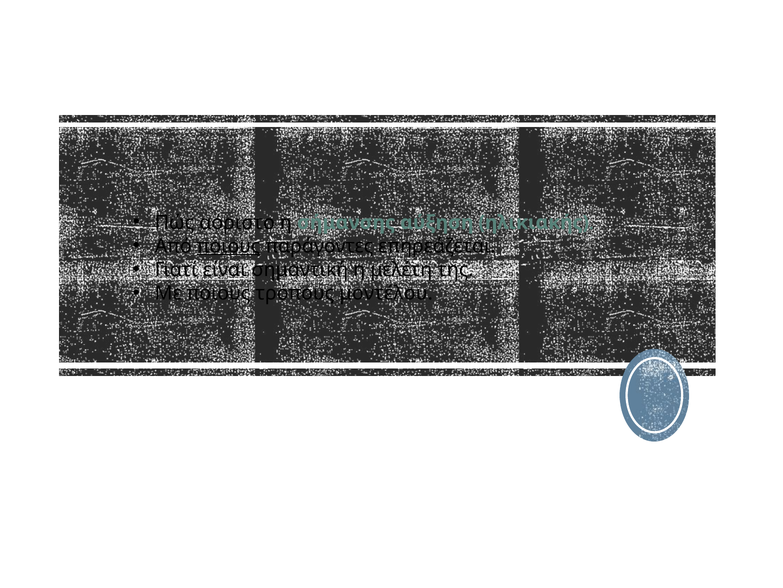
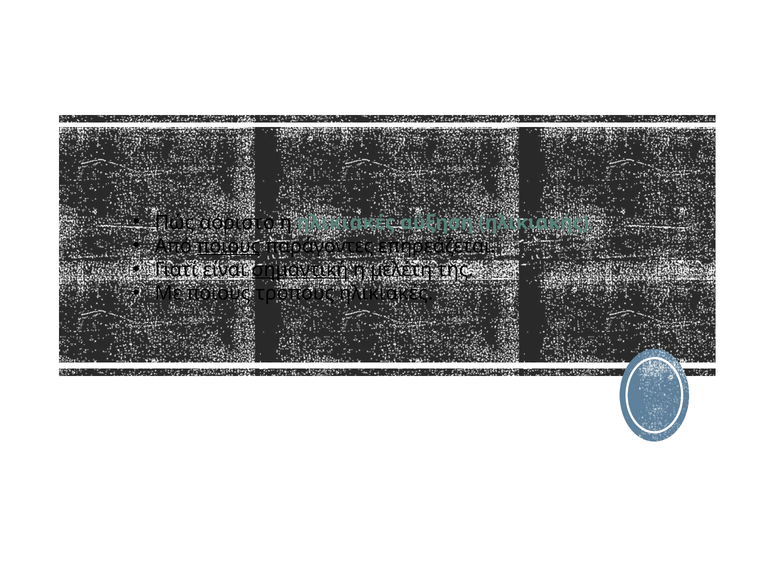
η σήμανσης: σήμανσης -> ηλικιακές
σημαντική underline: none -> present
τρόπους μοντέλου: μοντέλου -> ηλικιακές
